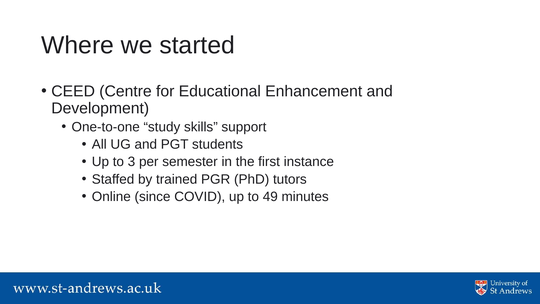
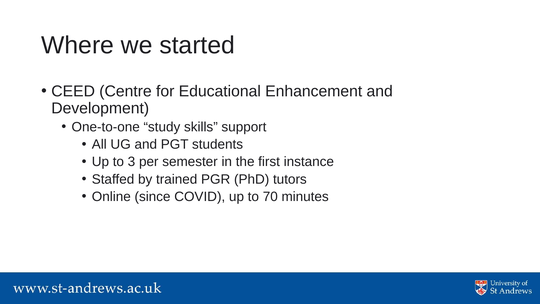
49: 49 -> 70
